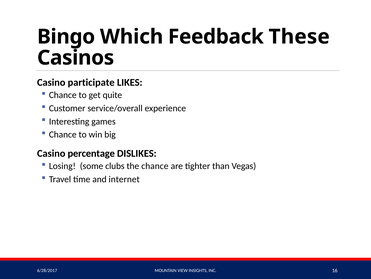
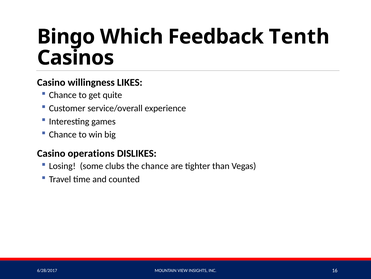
These: These -> Tenth
participate: participate -> willingness
percentage: percentage -> operations
internet: internet -> counted
